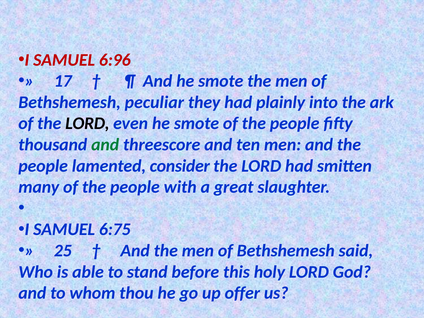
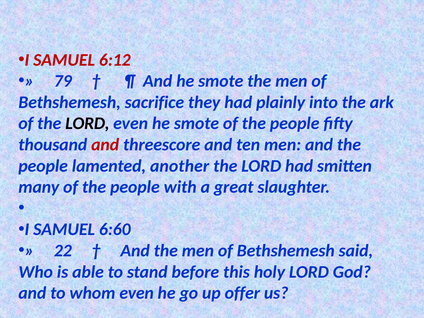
6:96: 6:96 -> 6:12
17: 17 -> 79
peculiar: peculiar -> sacrifice
and at (105, 145) colour: green -> red
consider: consider -> another
6:75: 6:75 -> 6:60
25: 25 -> 22
whom thou: thou -> even
